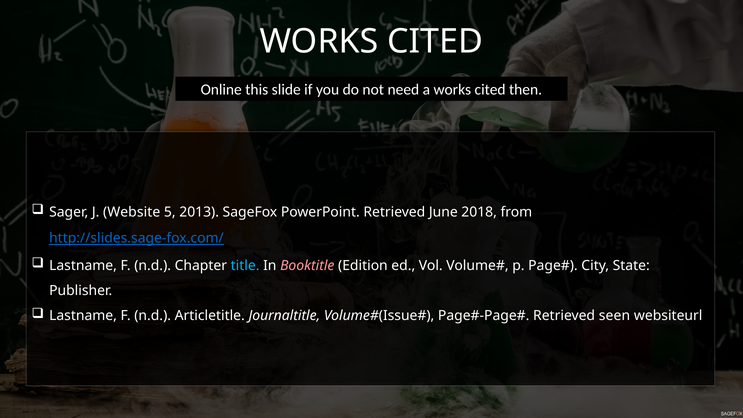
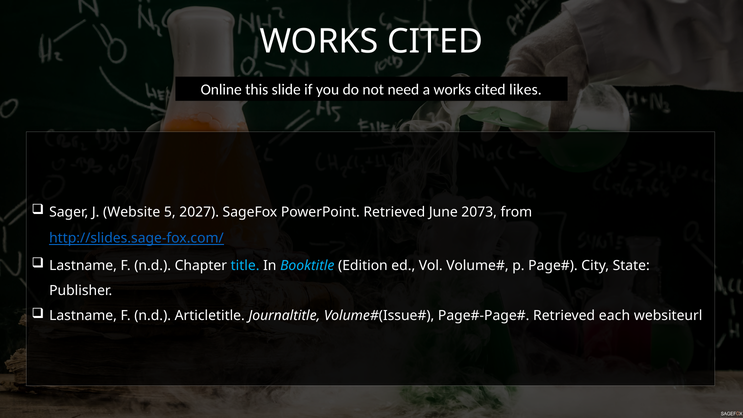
then: then -> likes
2013: 2013 -> 2027
2018: 2018 -> 2073
Booktitle colour: pink -> light blue
seen: seen -> each
